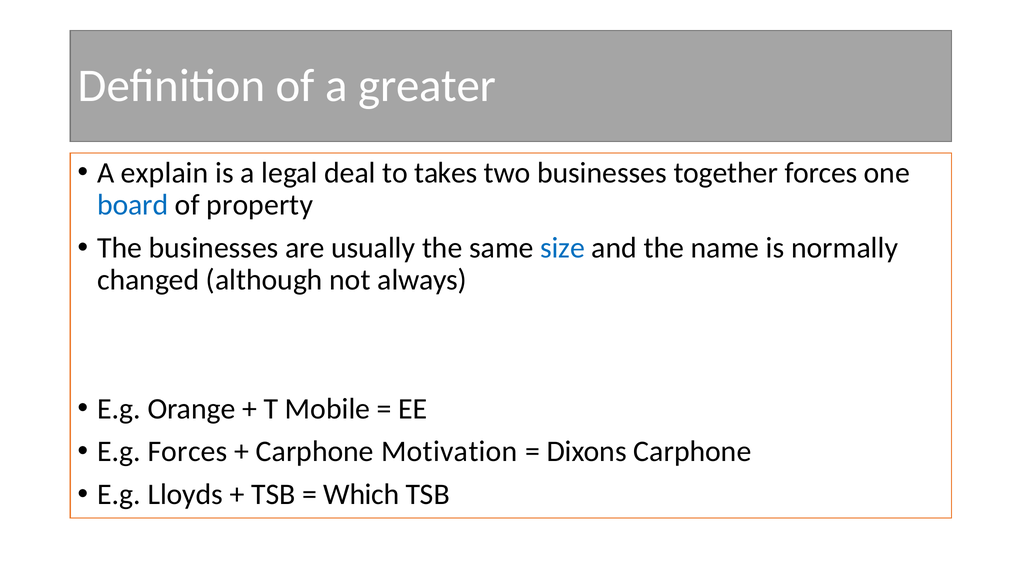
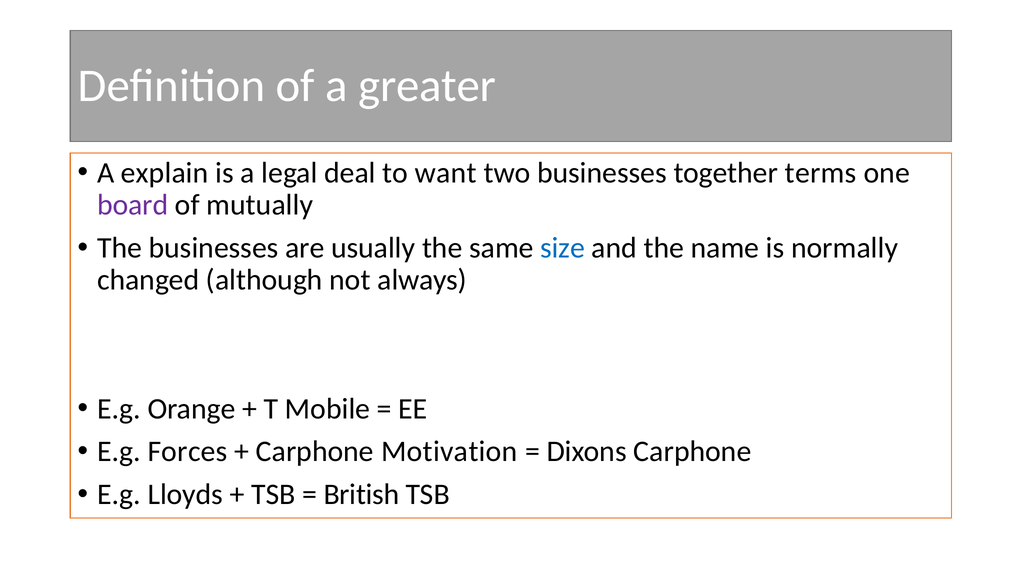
takes: takes -> want
together forces: forces -> terms
board colour: blue -> purple
property: property -> mutually
Which: Which -> British
